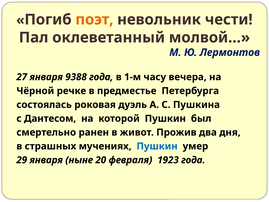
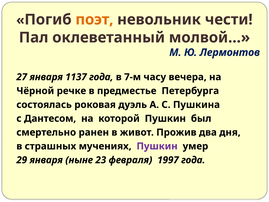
9388: 9388 -> 1137
1-м: 1-м -> 7-м
Пушкин at (157, 146) colour: blue -> purple
20: 20 -> 23
1923: 1923 -> 1997
